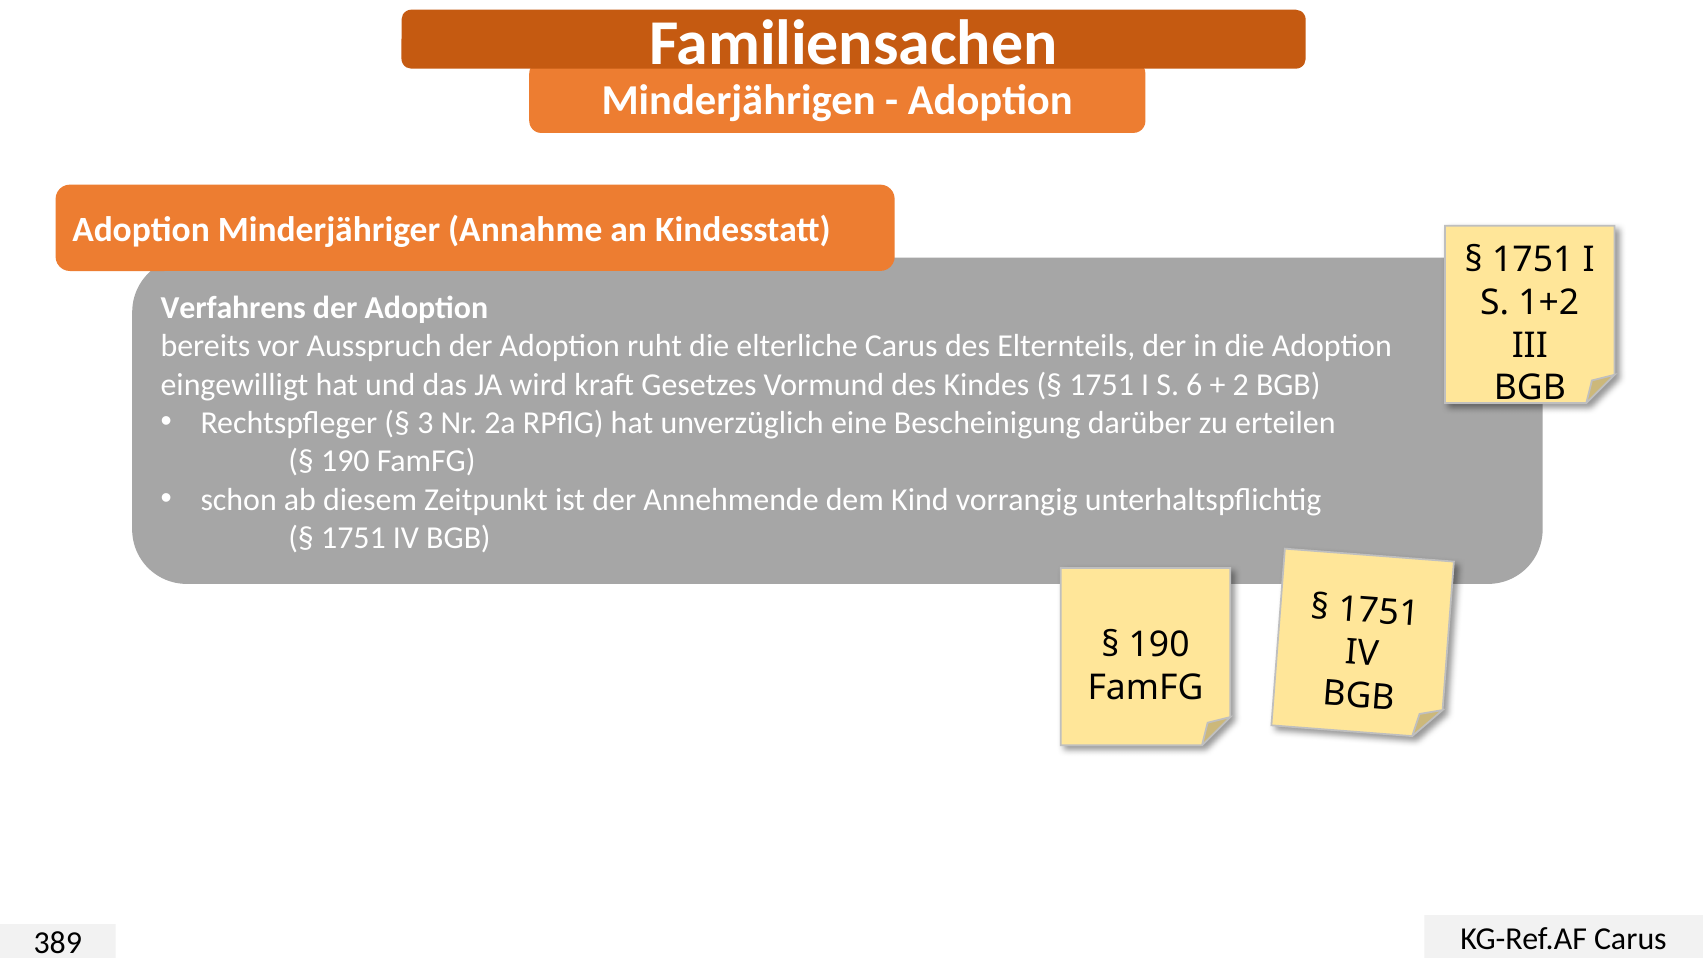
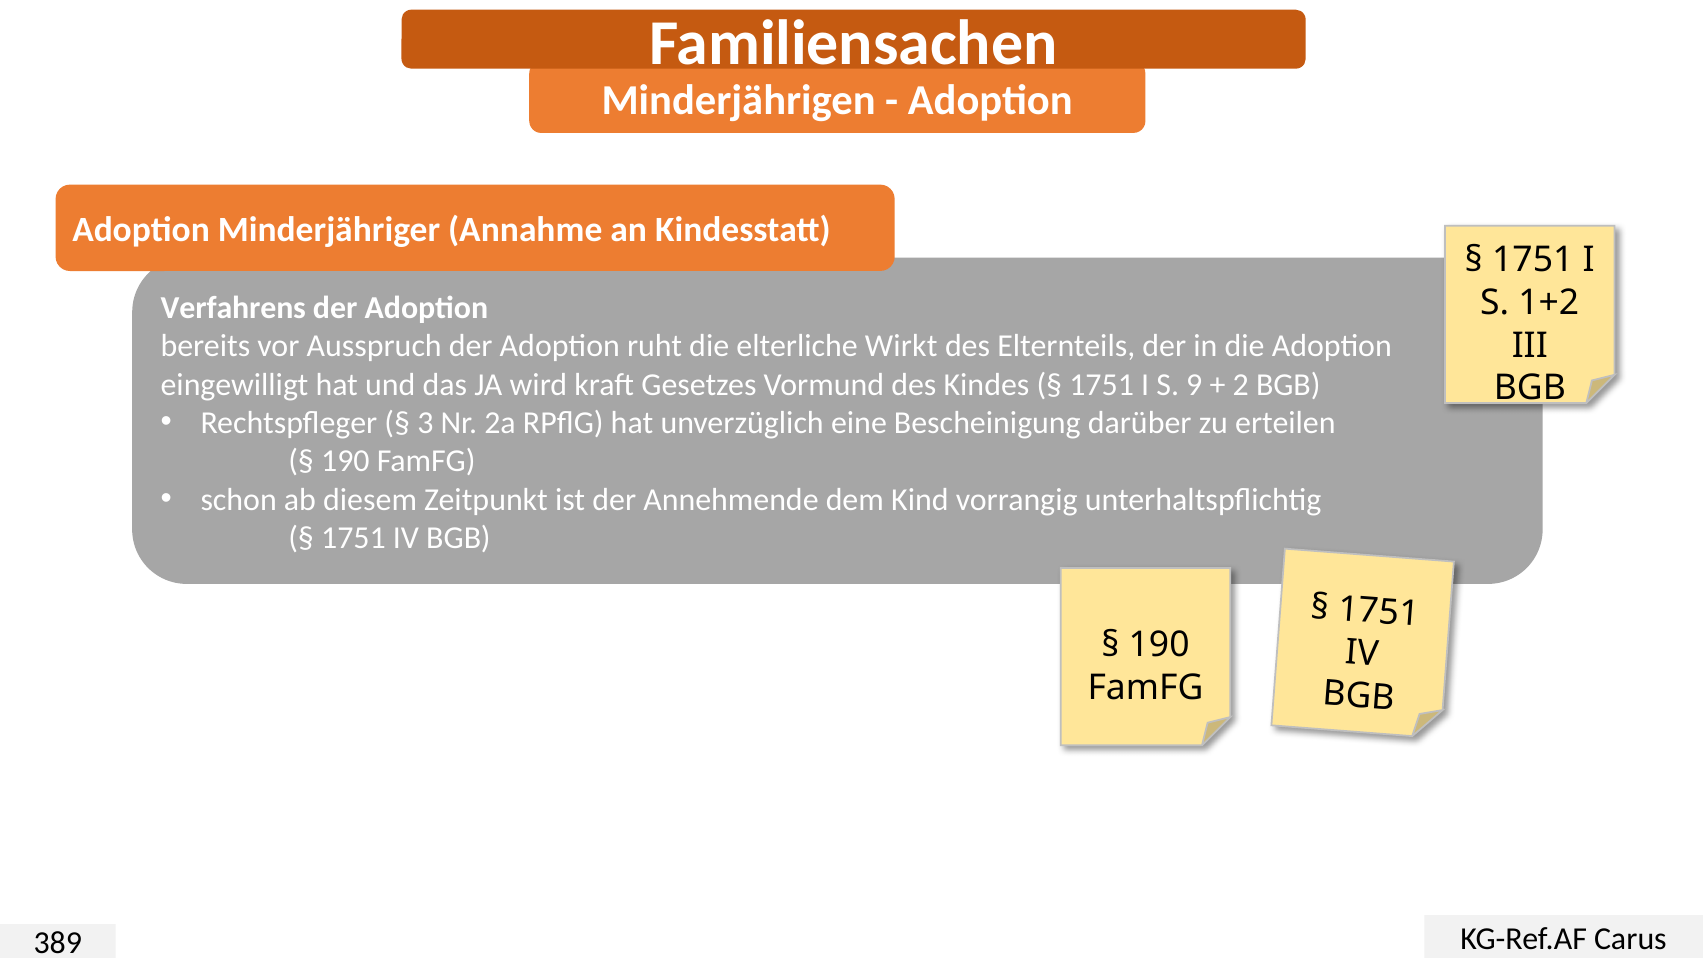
elterliche Carus: Carus -> Wirkt
6: 6 -> 9
